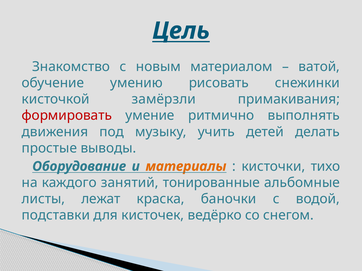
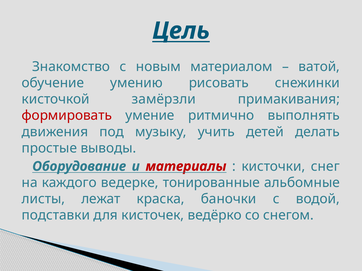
материалы colour: orange -> red
тихо: тихо -> снег
занятий: занятий -> ведерке
